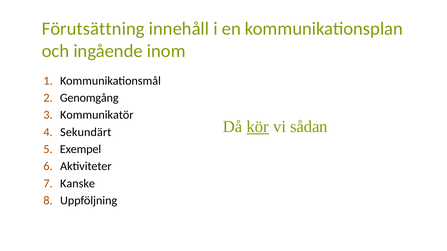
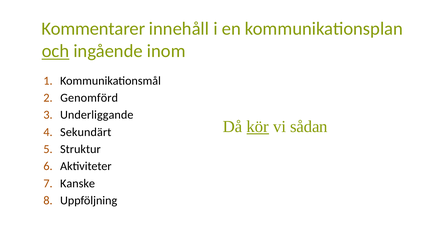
Förutsättning: Förutsättning -> Kommentarer
och underline: none -> present
Genomgång: Genomgång -> Genomförd
Kommunikatör: Kommunikatör -> Underliggande
Exempel: Exempel -> Struktur
